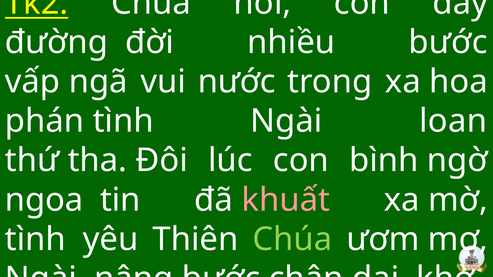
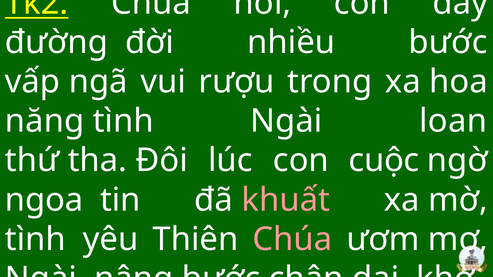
nước: nước -> rượu
phán: phán -> năng
bình: bình -> cuộc
Chúa at (292, 240) colour: light green -> pink
